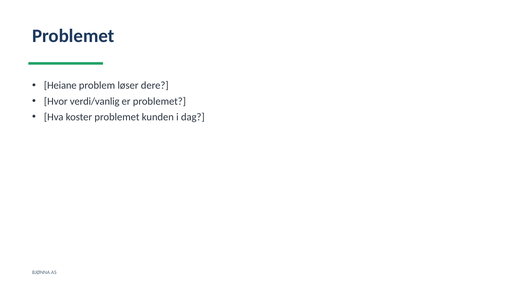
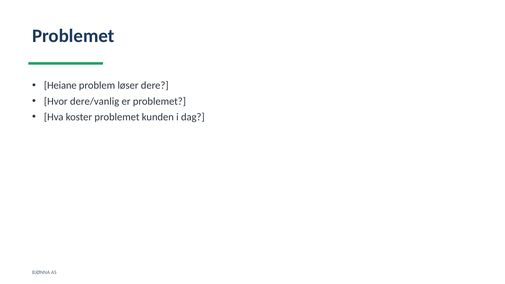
verdi/vanlig: verdi/vanlig -> dere/vanlig
